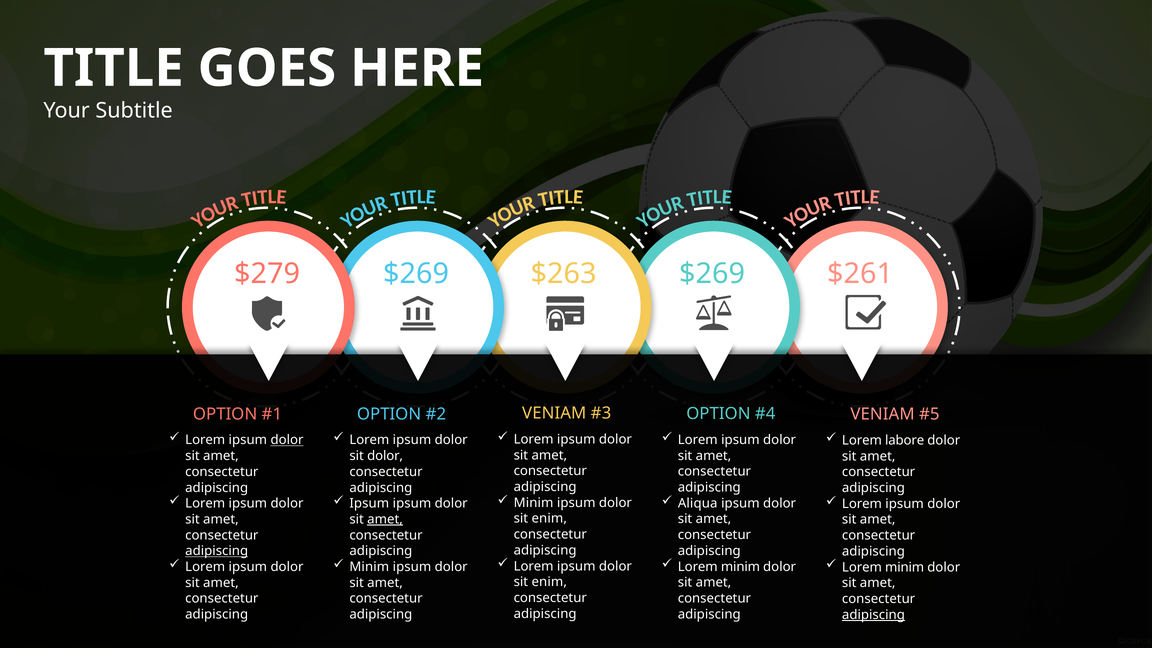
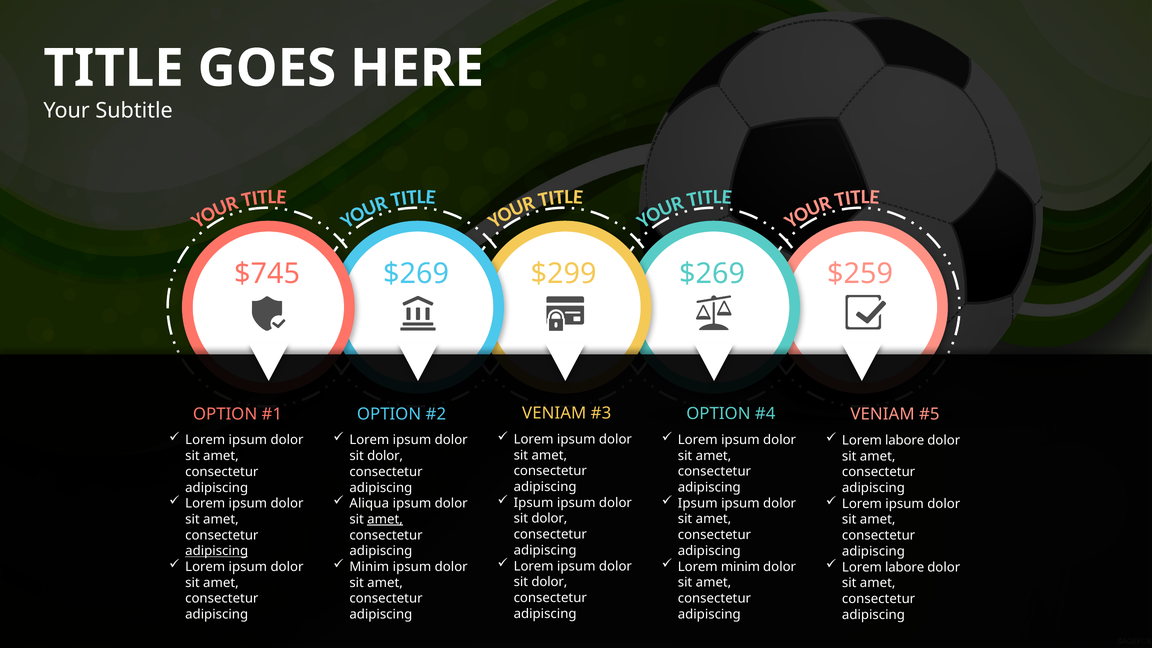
$279: $279 -> $745
$263: $263 -> $299
$261: $261 -> $259
dolor at (287, 440) underline: present -> none
Minim at (534, 503): Minim -> Ipsum
Aliqua at (698, 503): Aliqua -> Ipsum
Ipsum at (369, 503): Ipsum -> Aliqua
enim at (549, 519): enim -> dolor
minim at (905, 567): minim -> labore
enim at (549, 582): enim -> dolor
adipiscing at (873, 615) underline: present -> none
